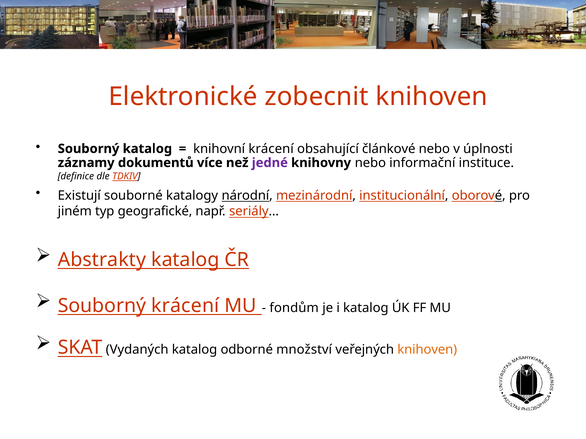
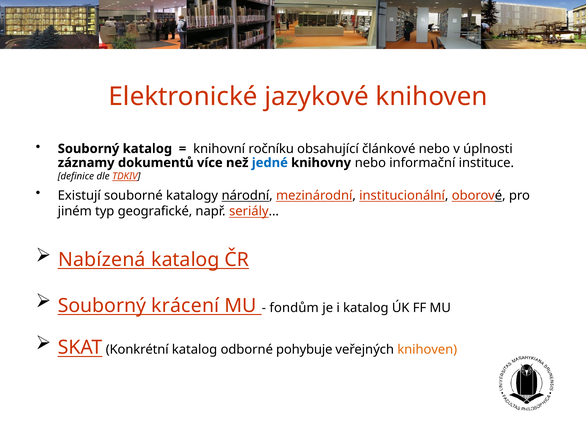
zobecnit: zobecnit -> jazykové
knihovní krácení: krácení -> ročníku
jedné colour: purple -> blue
Abstrakty: Abstrakty -> Nabízená
Vydaných: Vydaných -> Konkrétní
množství: množství -> pohybuje
